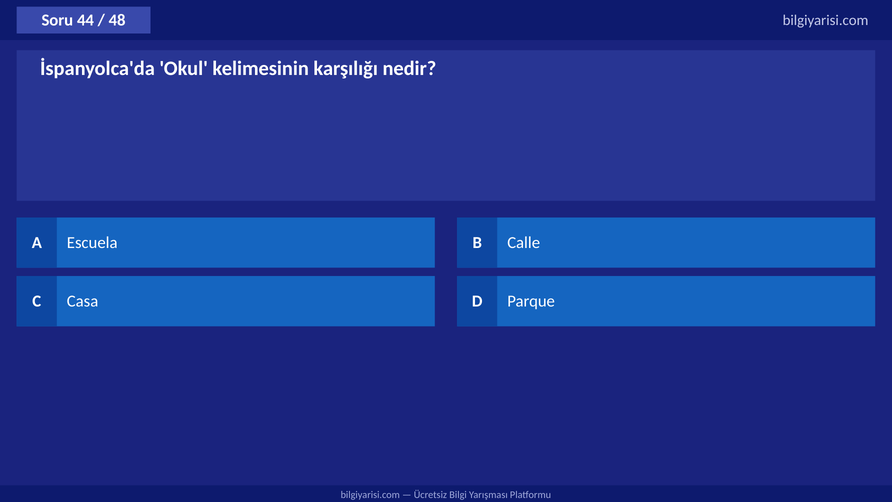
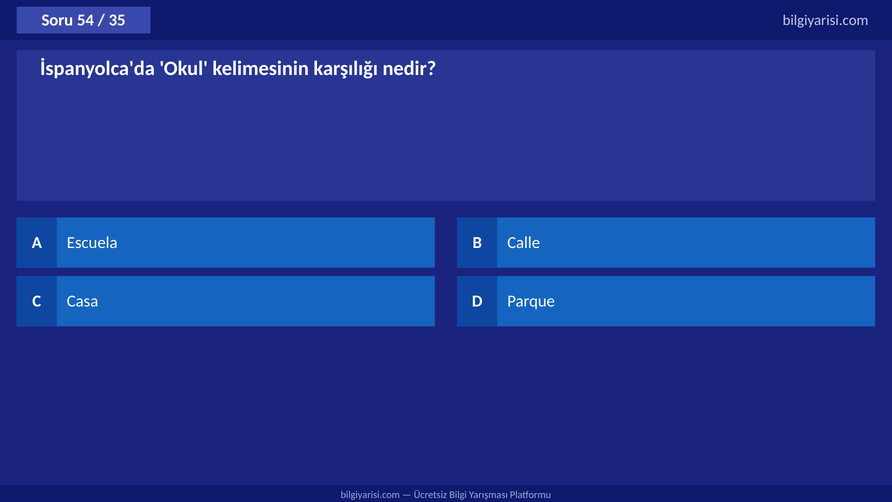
44: 44 -> 54
48: 48 -> 35
